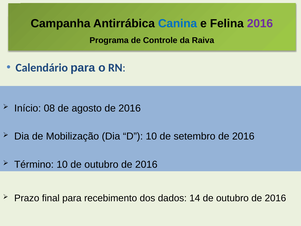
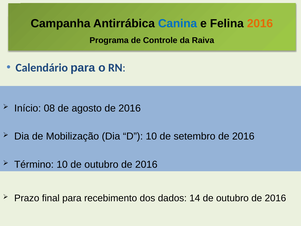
2016 at (260, 24) colour: purple -> orange
